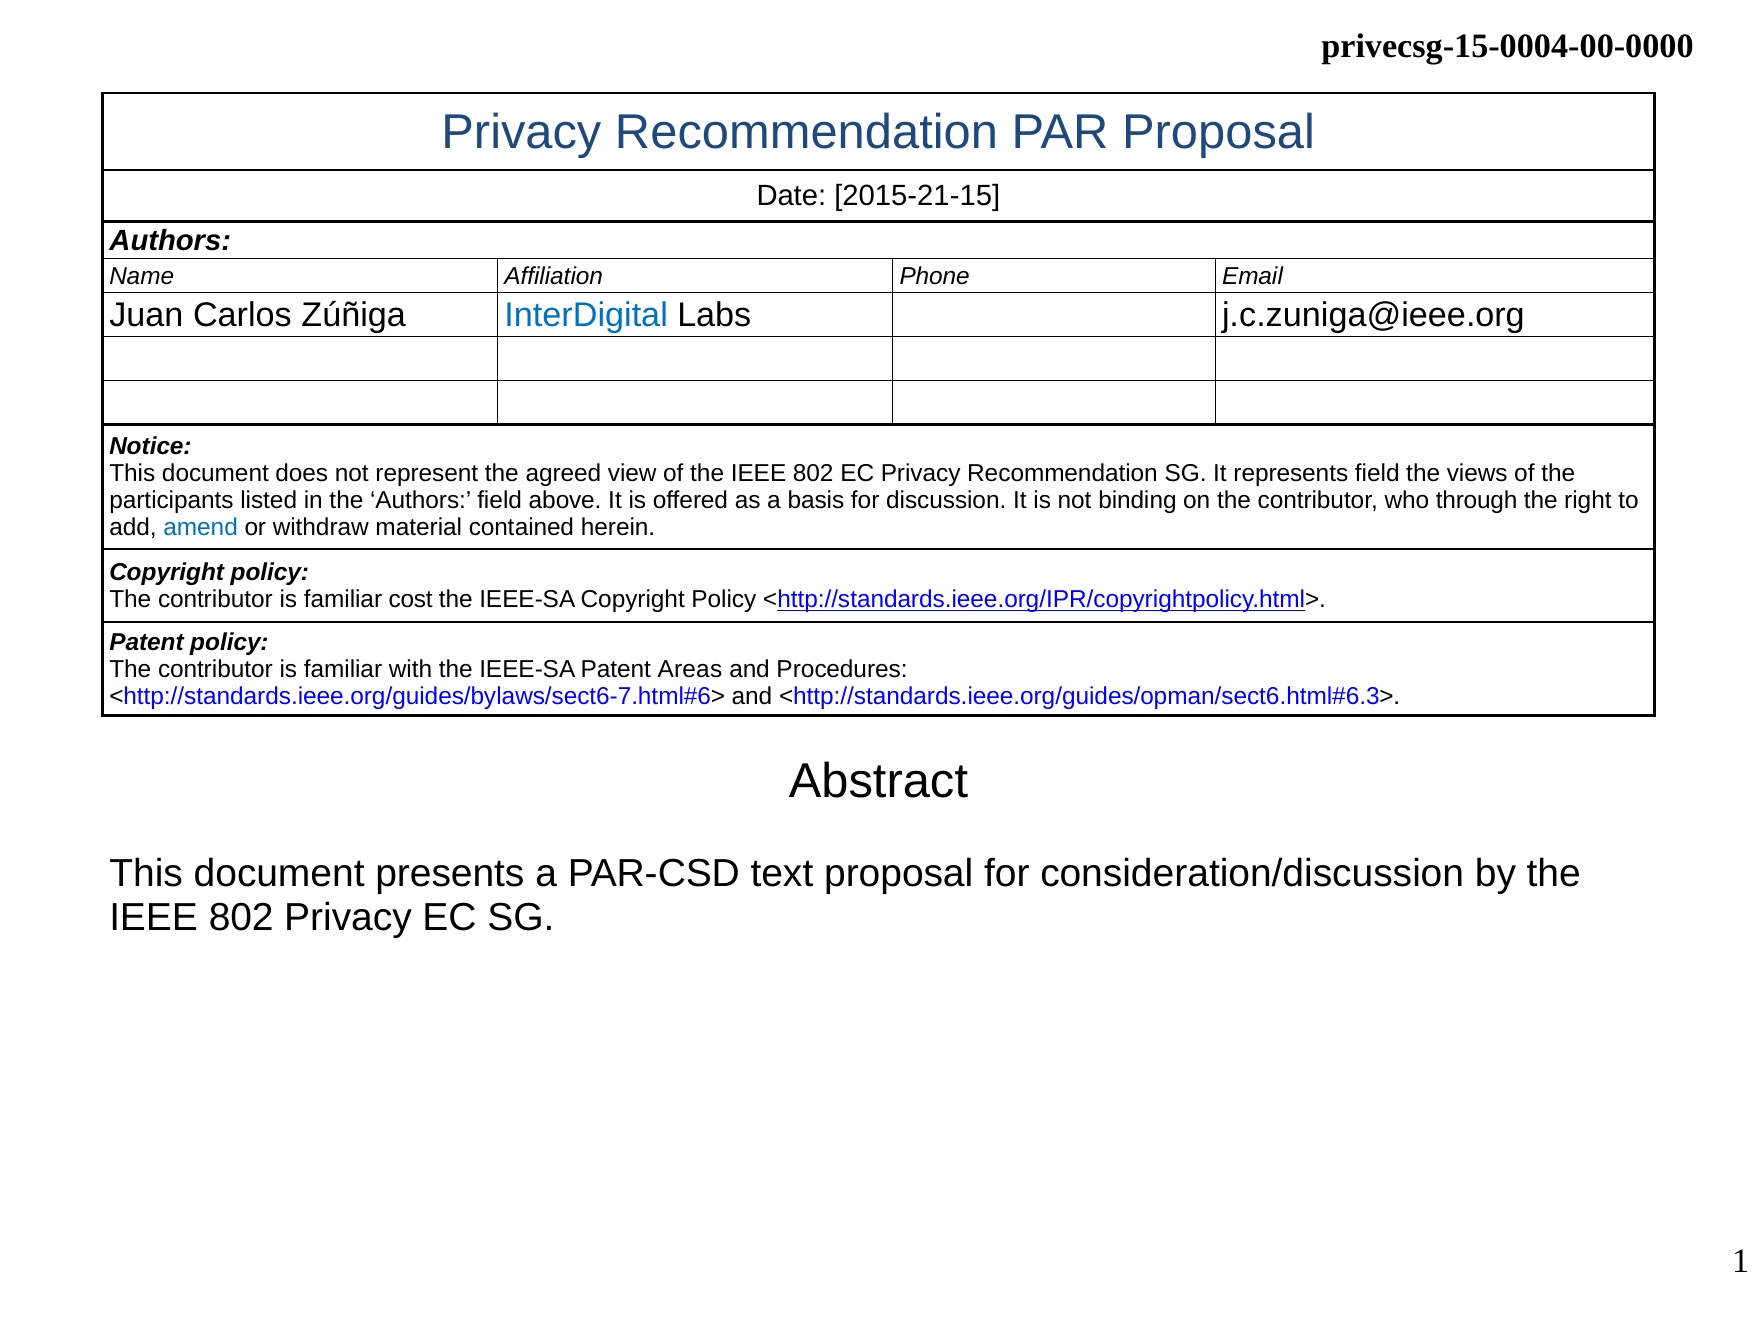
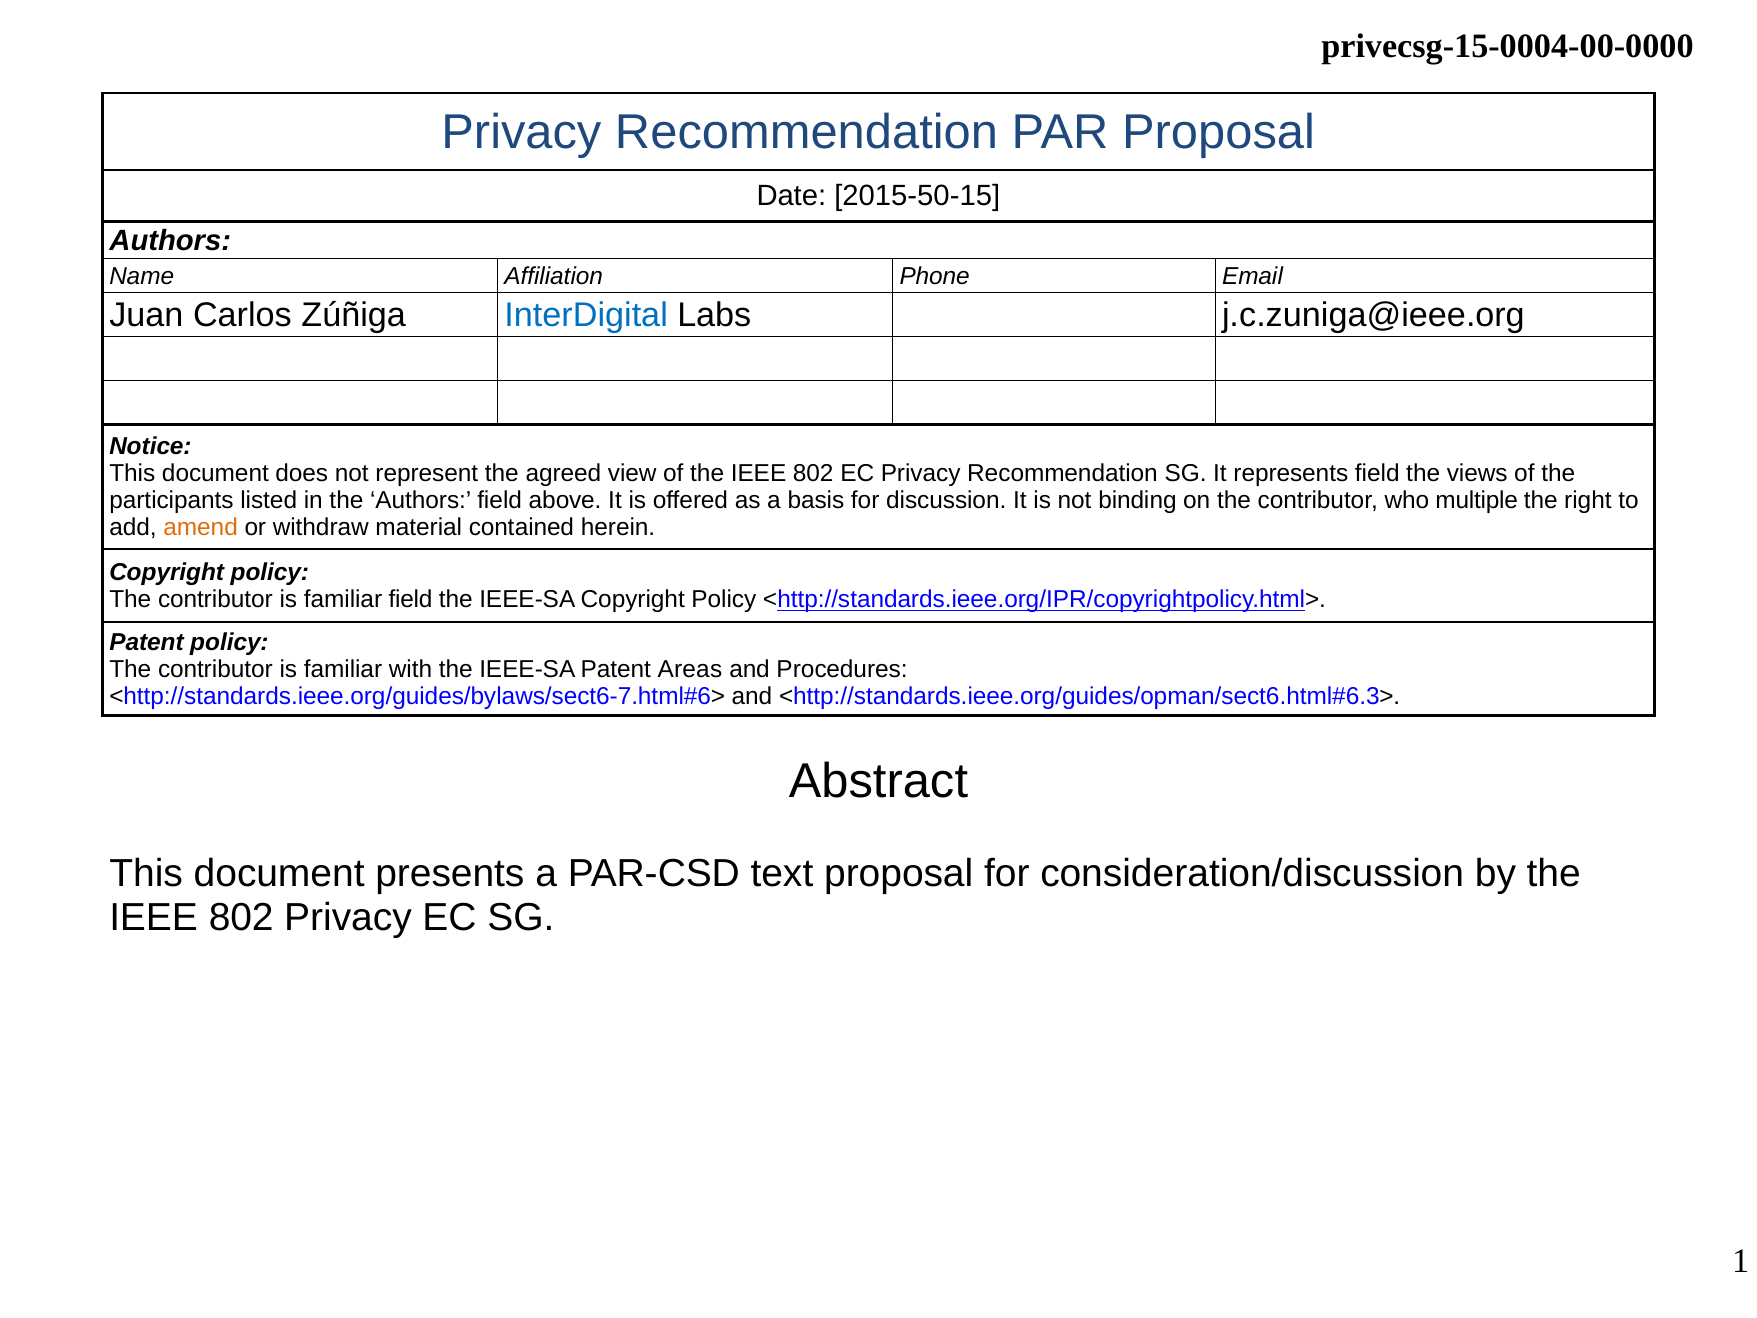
2015-21-15: 2015-21-15 -> 2015-50-15
through: through -> multiple
amend colour: blue -> orange
familiar cost: cost -> field
